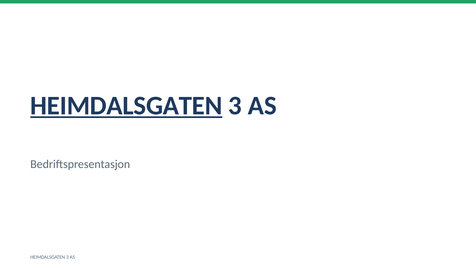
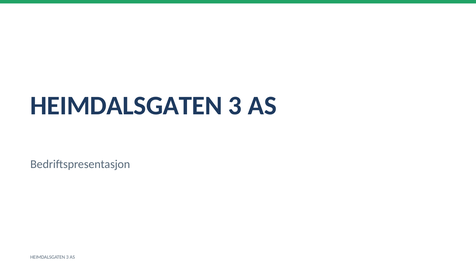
HEIMDALSGATEN at (126, 106) underline: present -> none
